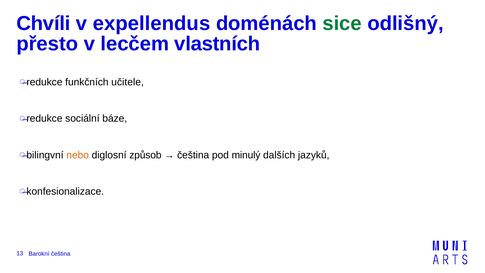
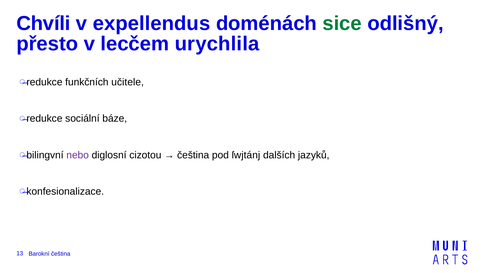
vlastních: vlastních -> urychlila
nebo colour: orange -> purple
způsob: způsob -> cizotou
minulý: minulý -> ſwjtánj
